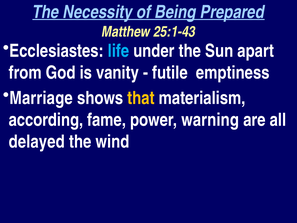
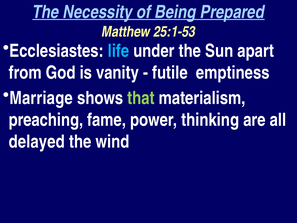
25:1-43: 25:1-43 -> 25:1-53
that colour: yellow -> light green
according: according -> preaching
warning: warning -> thinking
